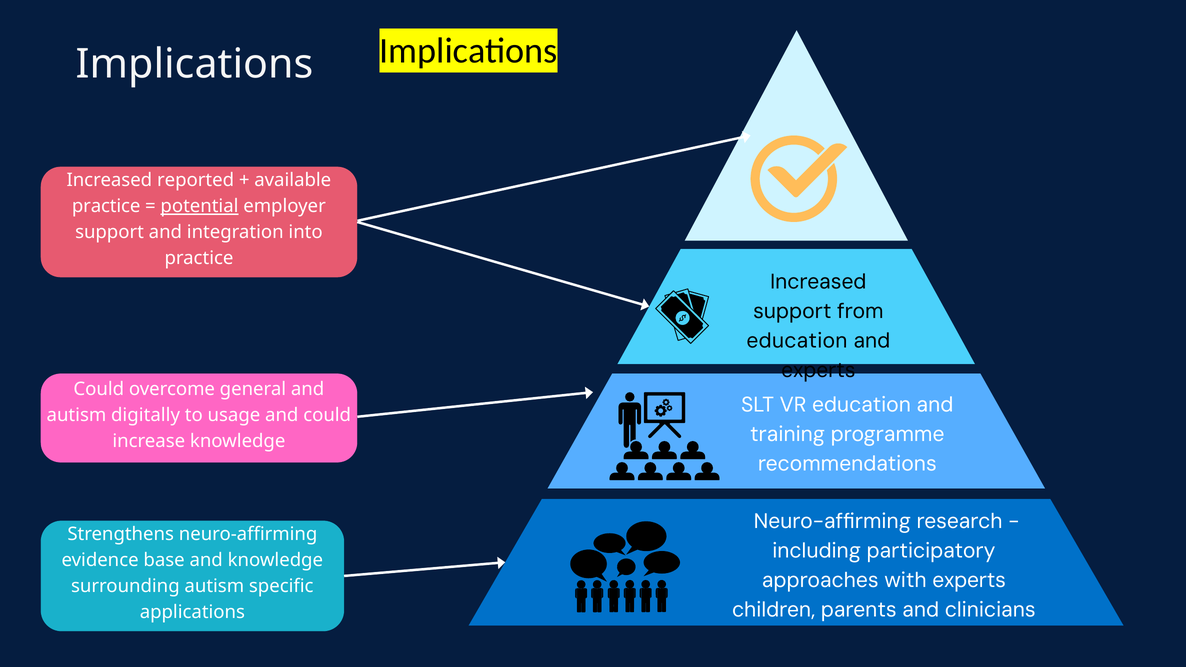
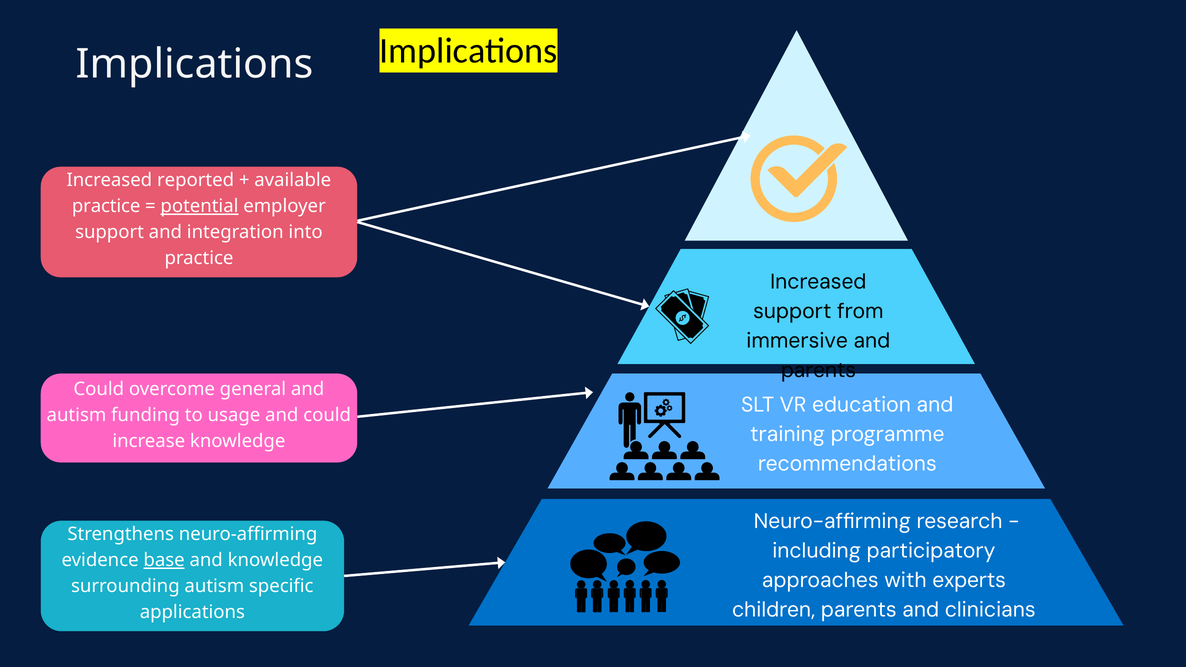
education at (797, 341): education -> immersive
experts at (818, 370): experts -> parents
digitally: digitally -> funding
base underline: none -> present
